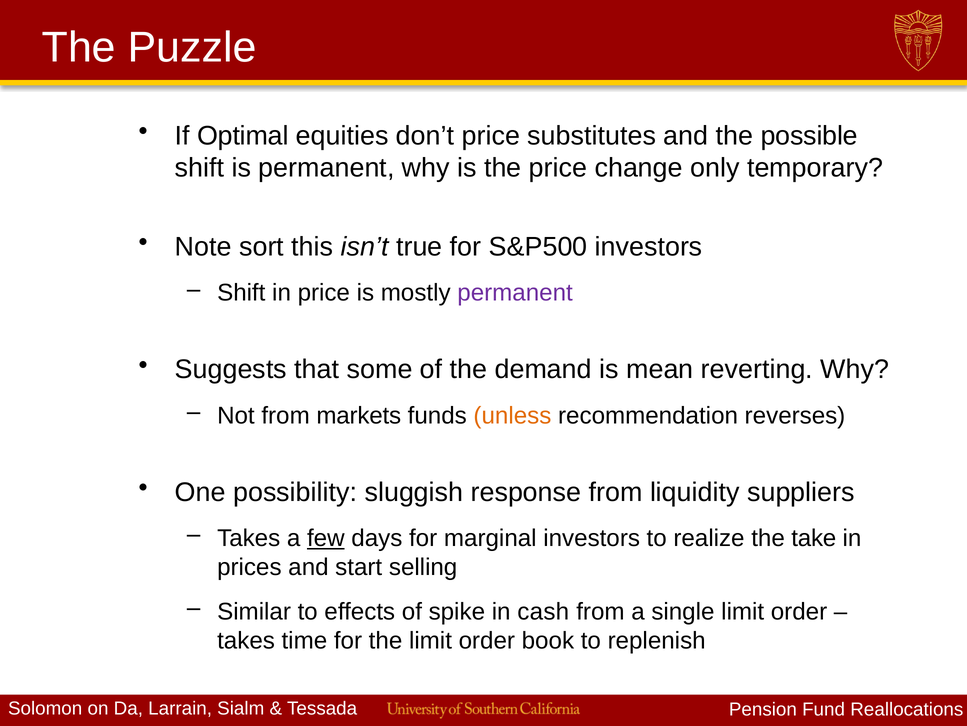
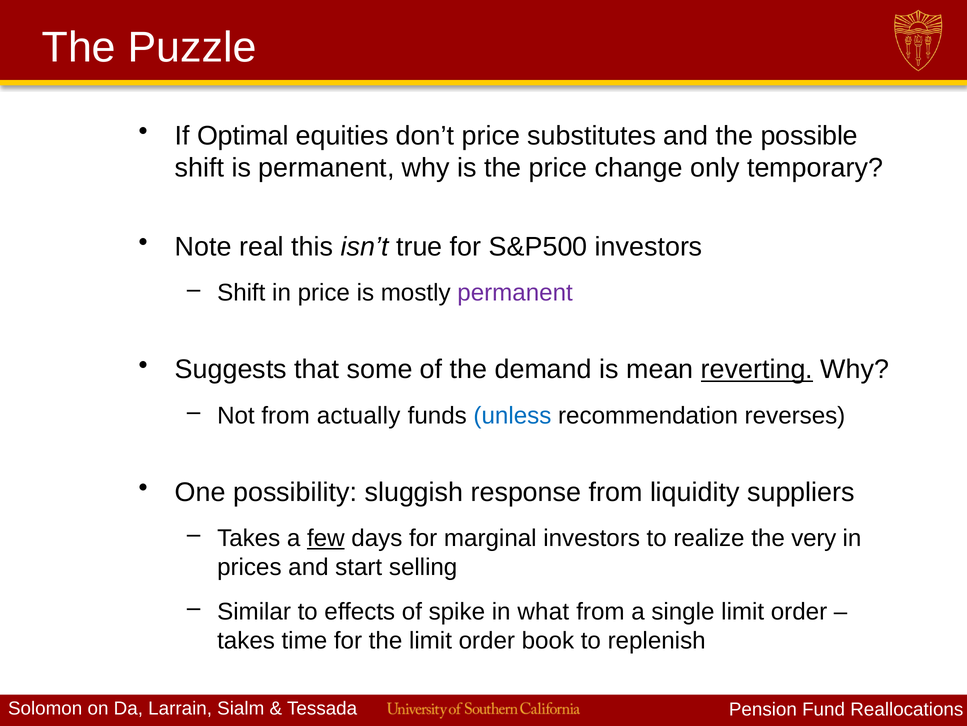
sort: sort -> real
reverting underline: none -> present
markets: markets -> actually
unless colour: orange -> blue
take: take -> very
cash: cash -> what
